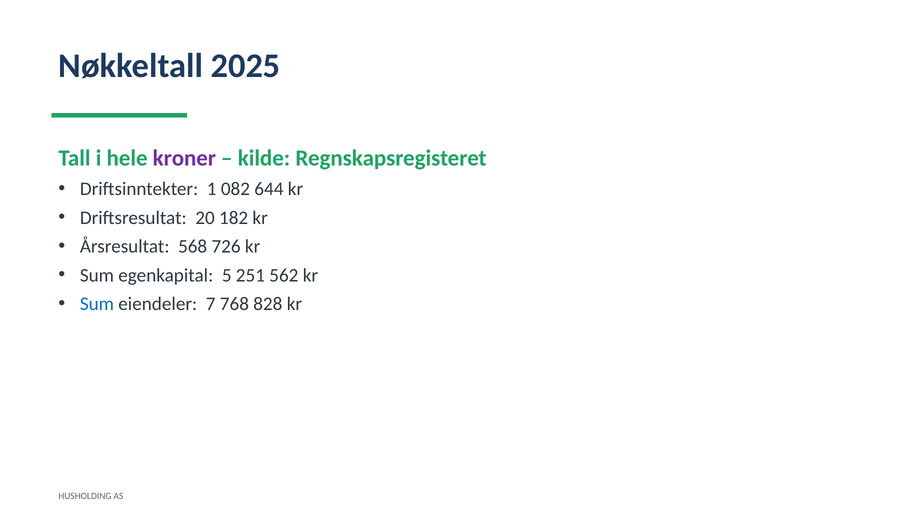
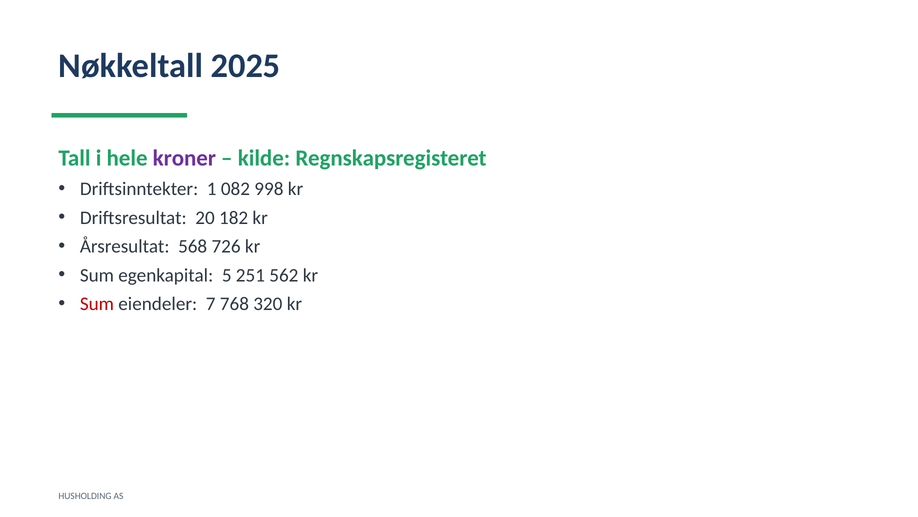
644: 644 -> 998
Sum at (97, 304) colour: blue -> red
828: 828 -> 320
